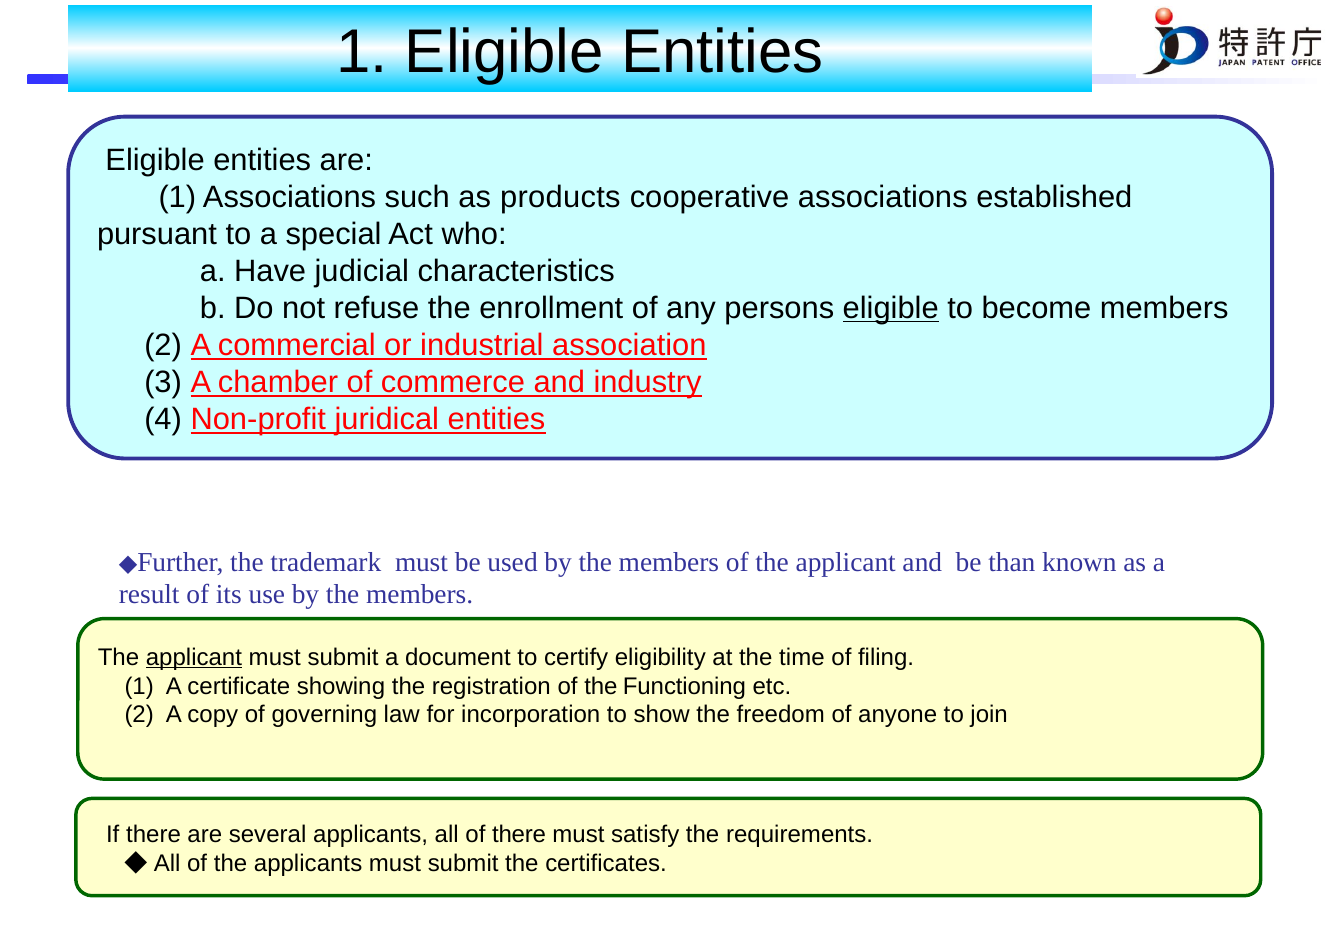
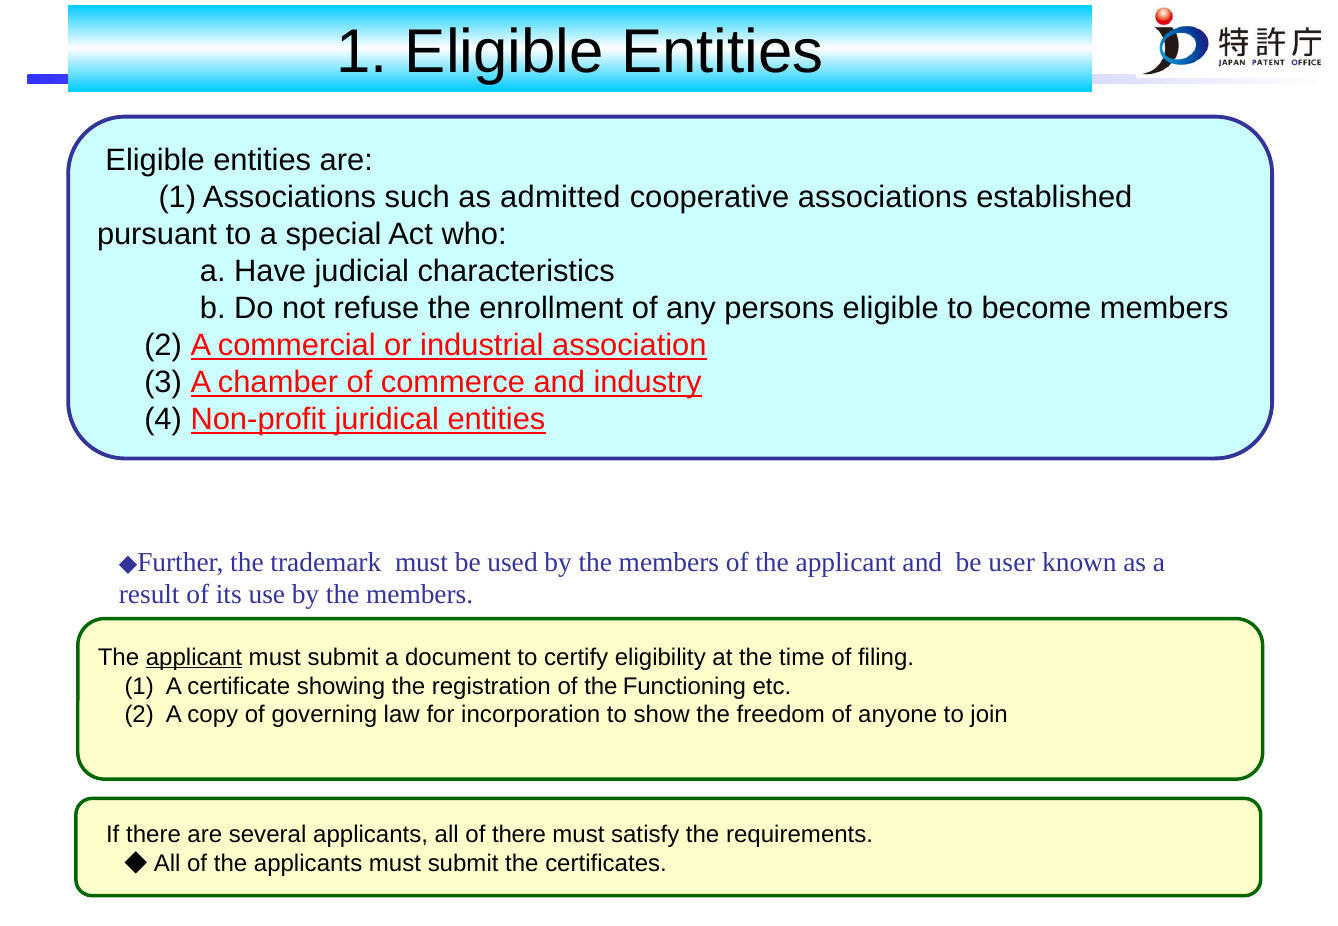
products: products -> admitted
eligible at (891, 308) underline: present -> none
than: than -> user
